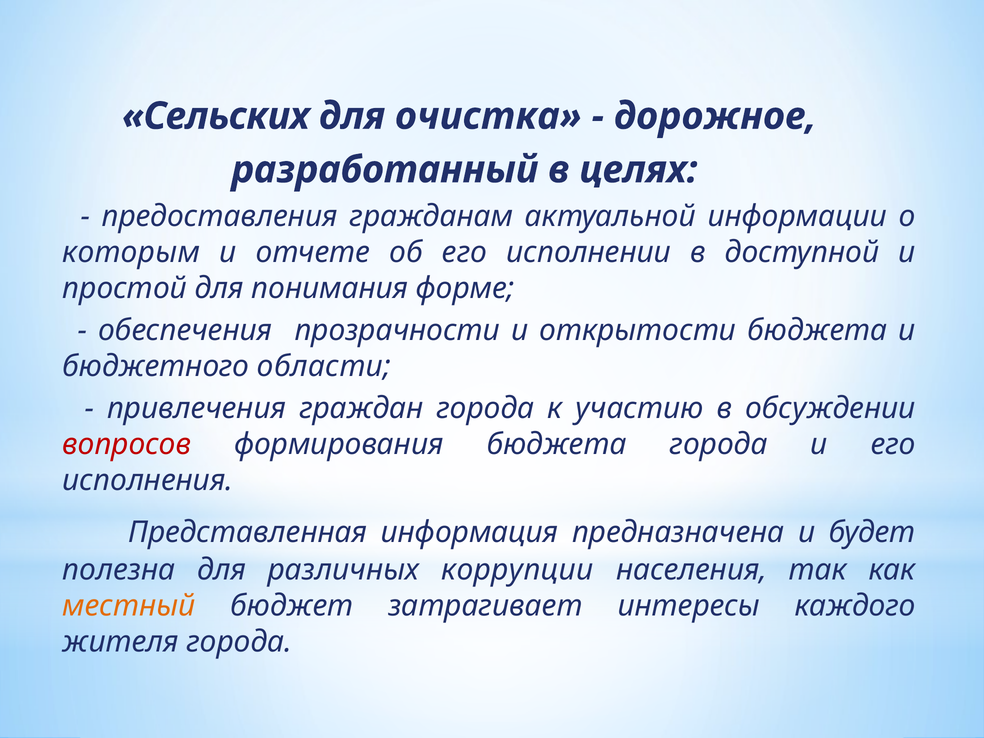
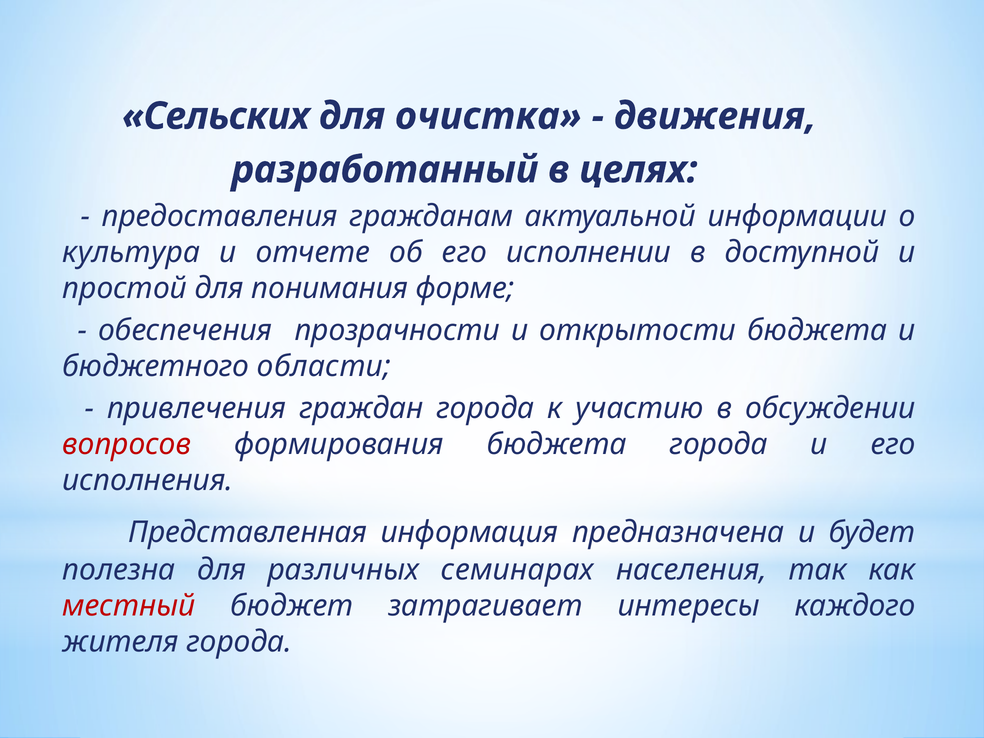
дорожное: дорожное -> движения
которым: которым -> культура
коррупции: коррупции -> семинарах
местный colour: orange -> red
